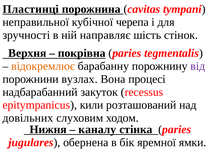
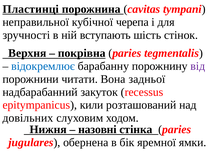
направляє: направляє -> вступають
відокремлює colour: orange -> blue
вузлах: вузлах -> читати
процесі: процесі -> задньої
каналу: каналу -> назовні
